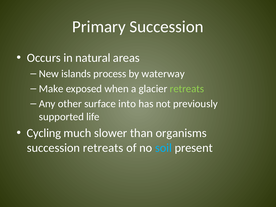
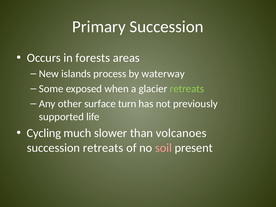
natural: natural -> forests
Make: Make -> Some
into: into -> turn
organisms: organisms -> volcanoes
soil colour: light blue -> pink
